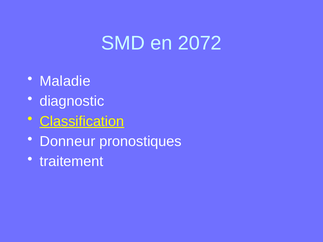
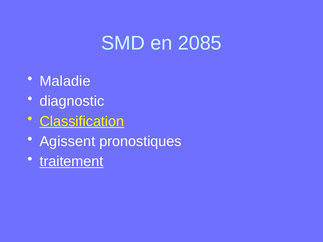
2072: 2072 -> 2085
Donneur: Donneur -> Agissent
traitement underline: none -> present
